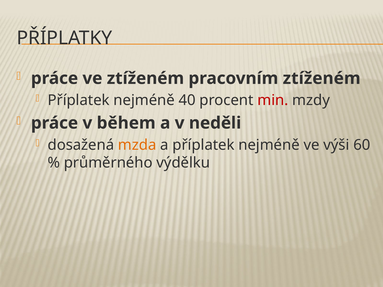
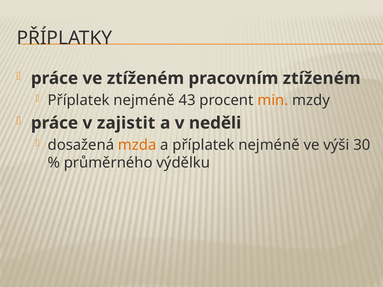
40: 40 -> 43
min colour: red -> orange
během: během -> zajistit
60: 60 -> 30
